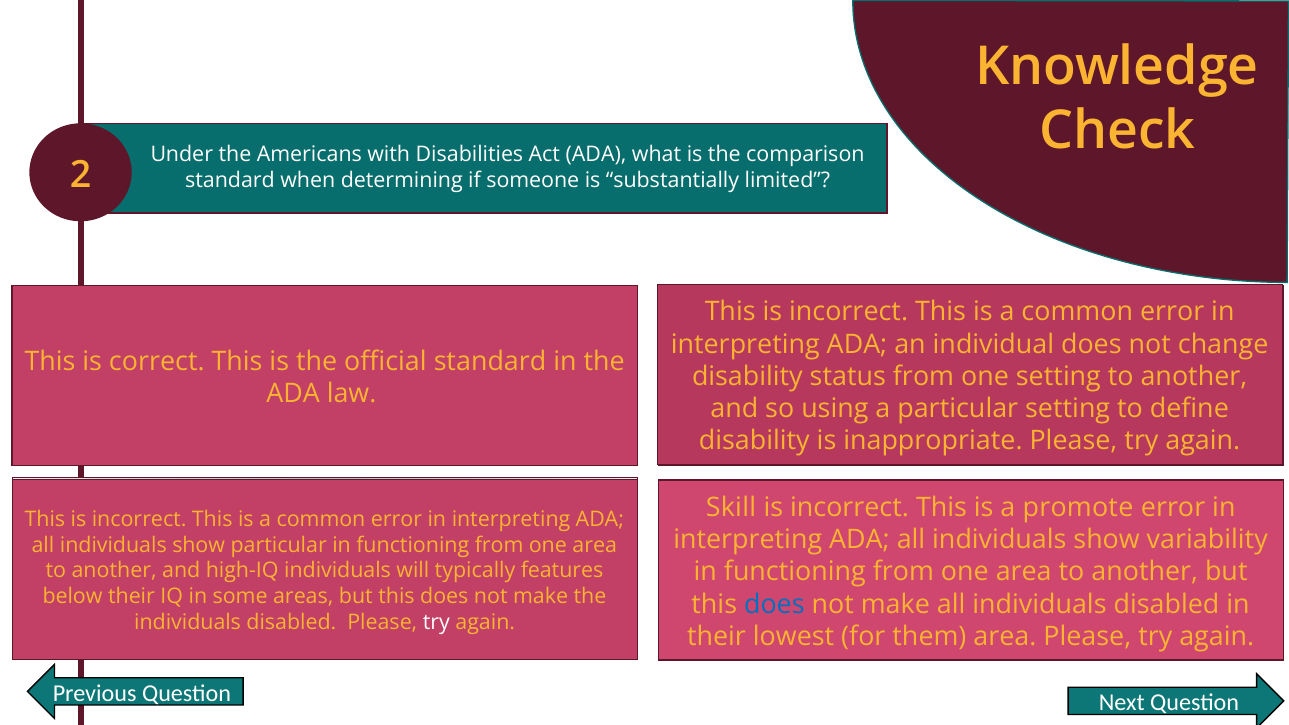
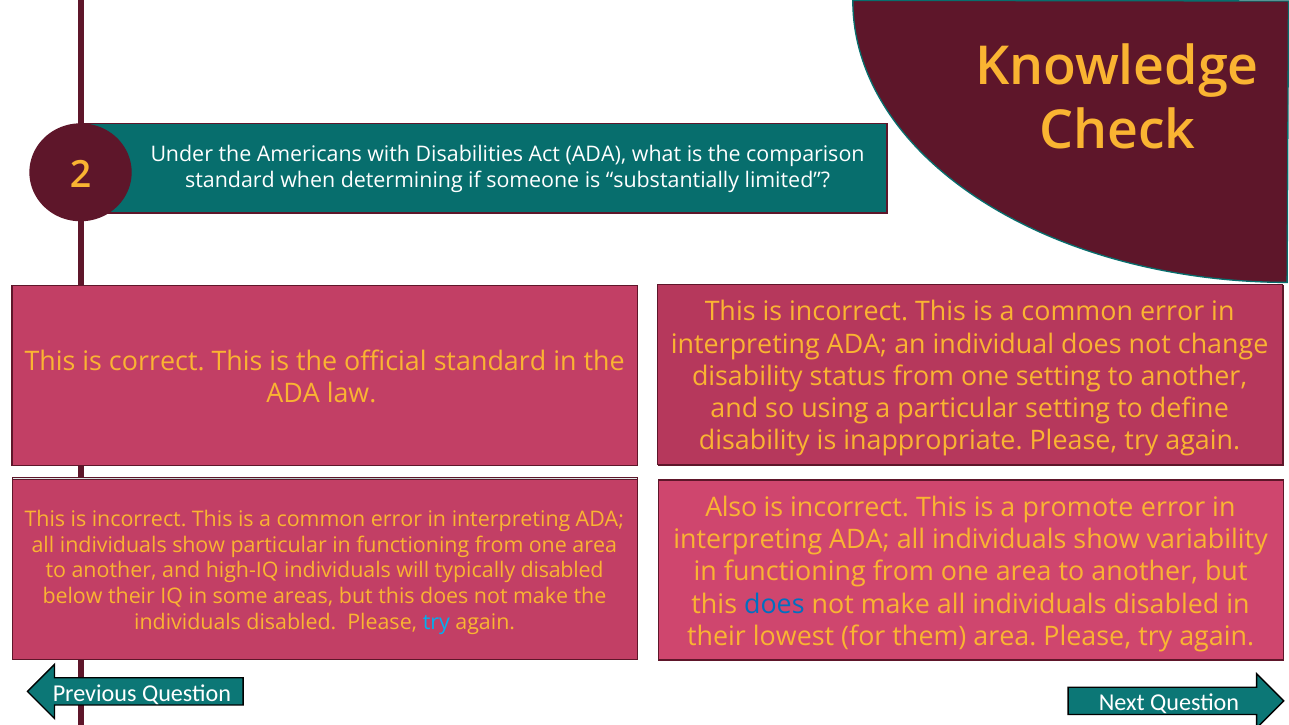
Skill: Skill -> Also
features at (562, 571): features -> disabled
try at (436, 622) colour: white -> light blue
